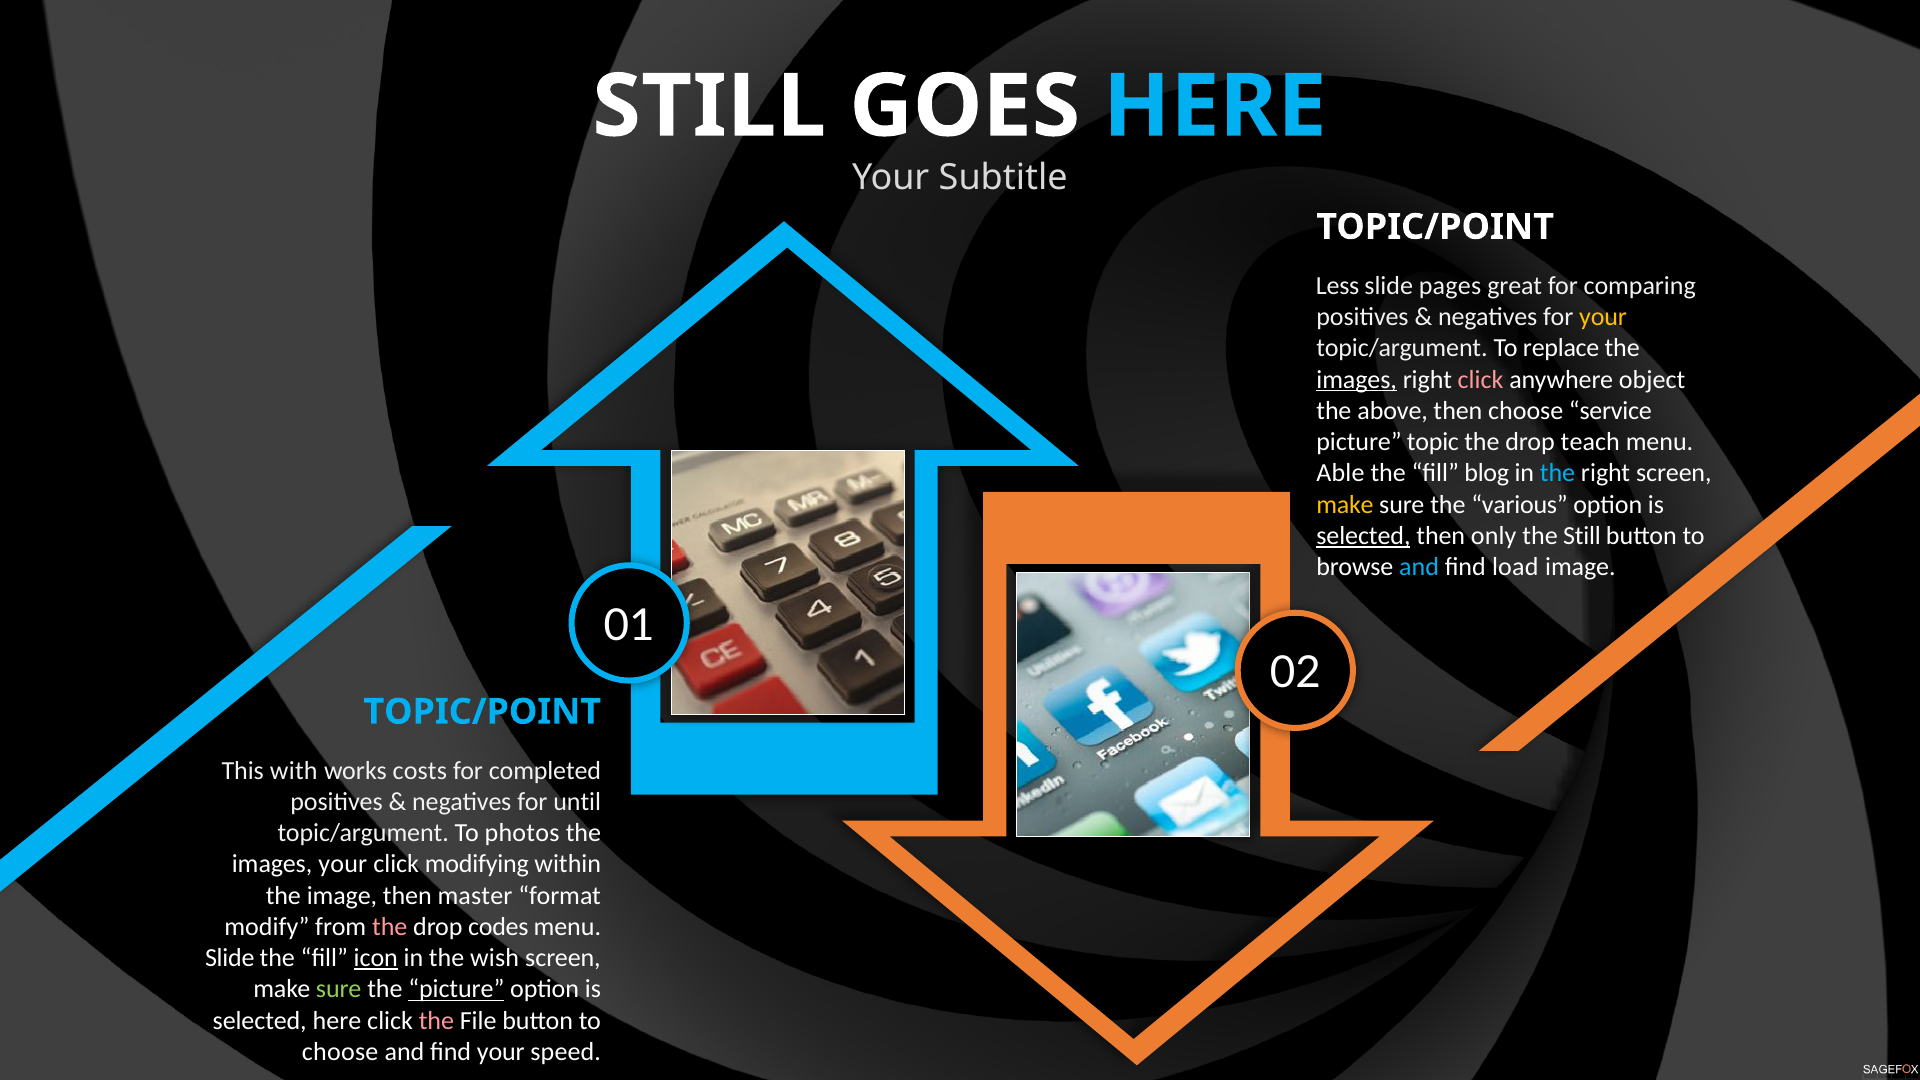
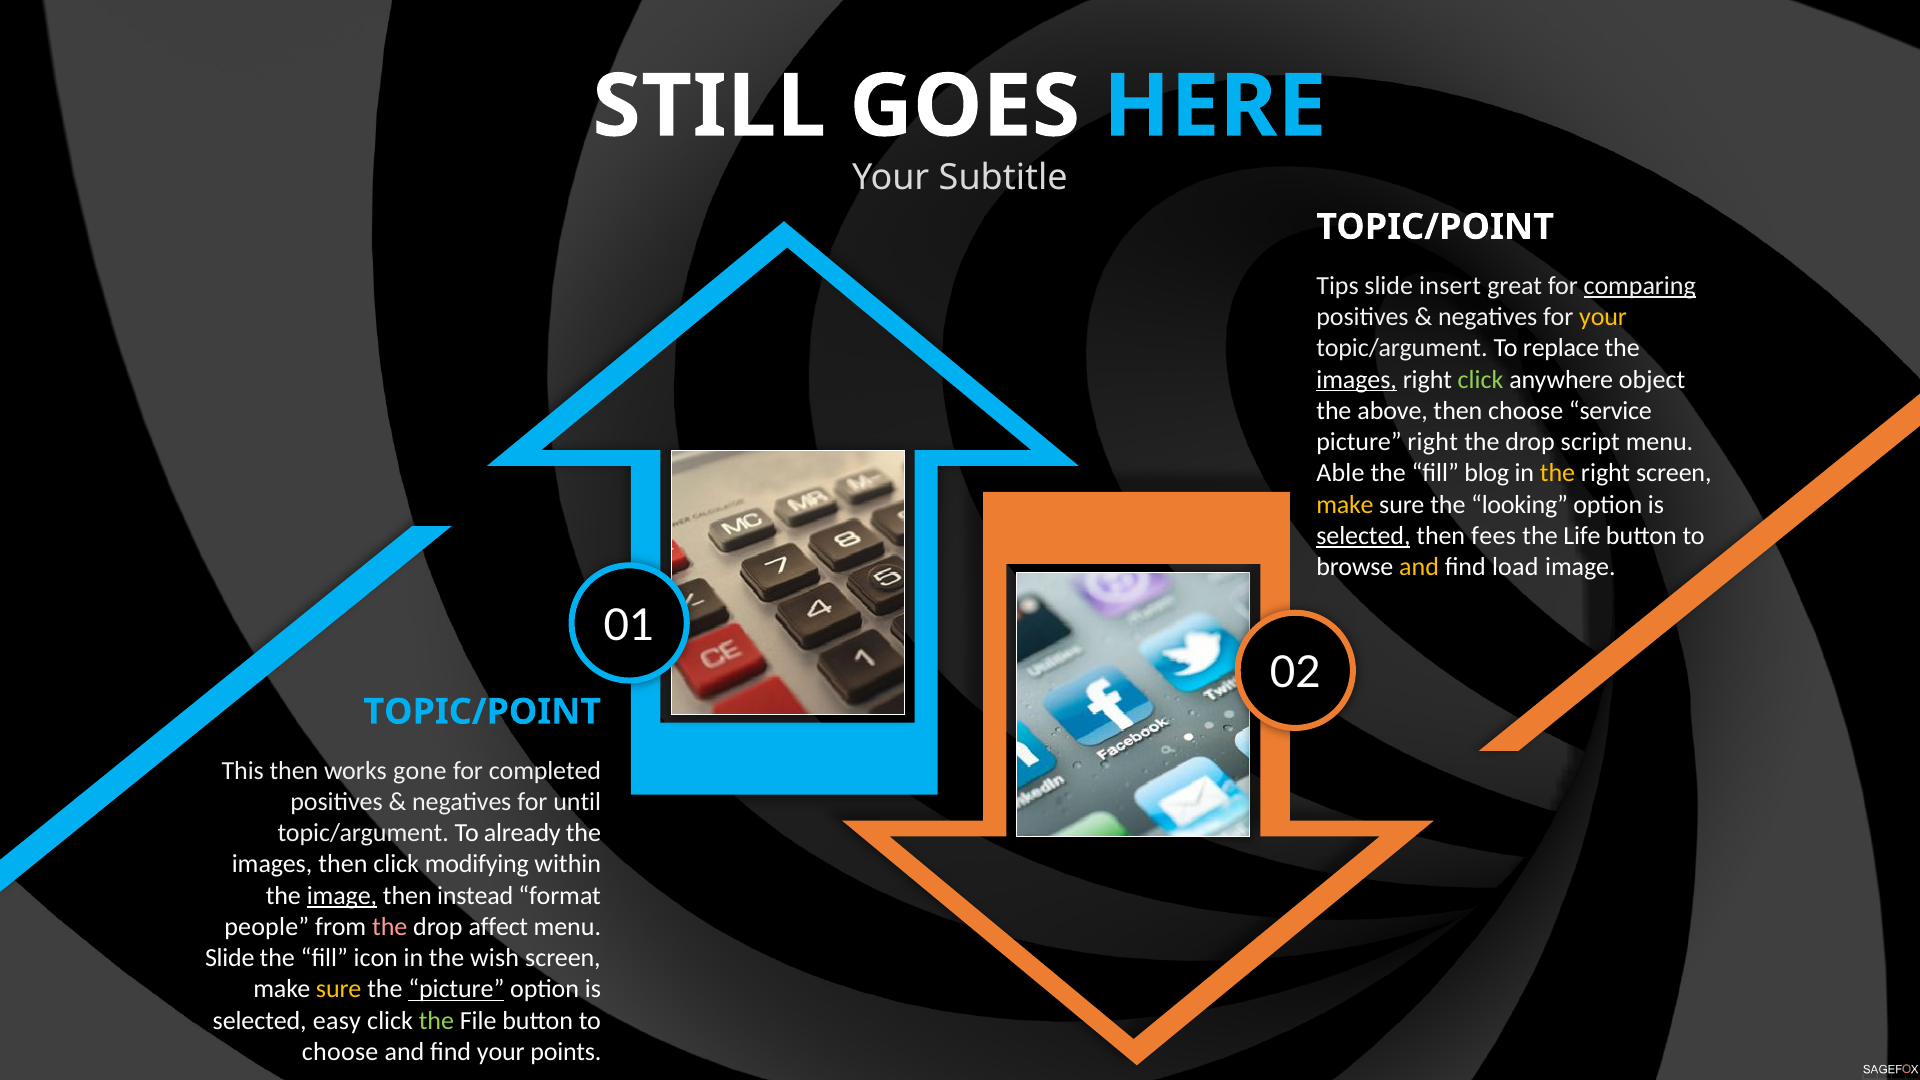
Less: Less -> Tips
pages: pages -> insert
comparing underline: none -> present
click at (1481, 379) colour: pink -> light green
picture topic: topic -> right
teach: teach -> script
the at (1558, 473) colour: light blue -> yellow
various: various -> looking
only: only -> fees
the Still: Still -> Life
and at (1419, 567) colour: light blue -> yellow
This with: with -> then
costs: costs -> gone
photos: photos -> already
images your: your -> then
image at (342, 896) underline: none -> present
master: master -> instead
modify: modify -> people
codes: codes -> affect
icon underline: present -> none
sure at (339, 989) colour: light green -> yellow
selected here: here -> easy
the at (436, 1021) colour: pink -> light green
speed: speed -> points
